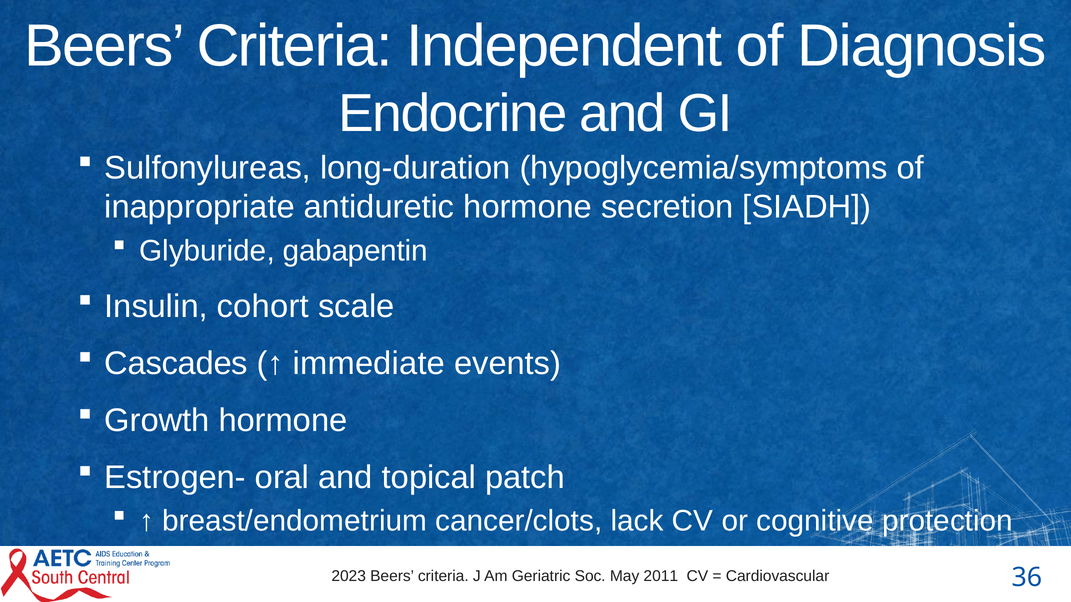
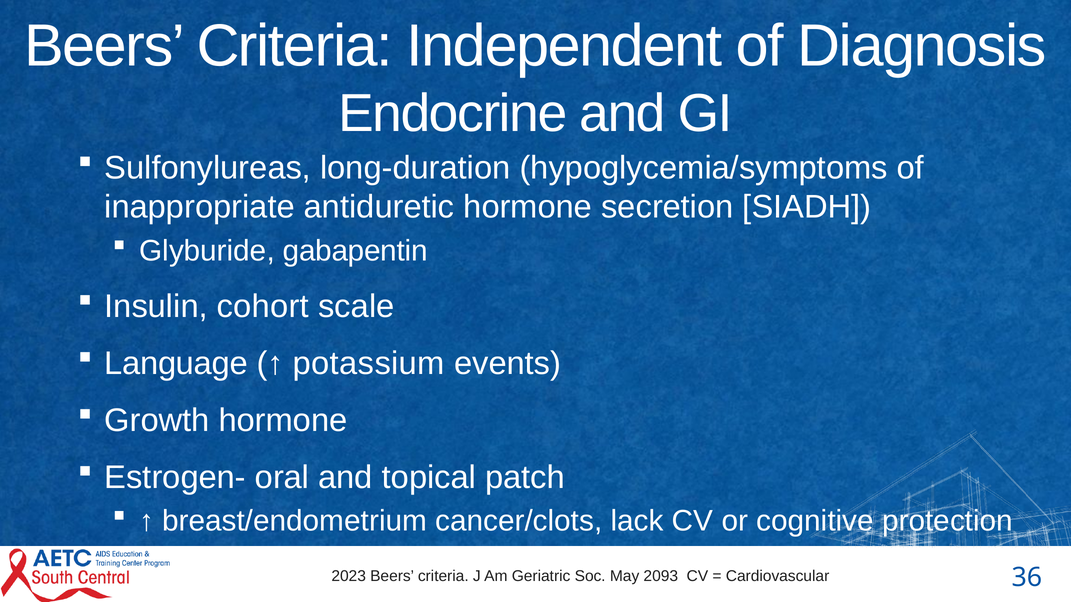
Cascades: Cascades -> Language
immediate: immediate -> potassium
2011: 2011 -> 2093
